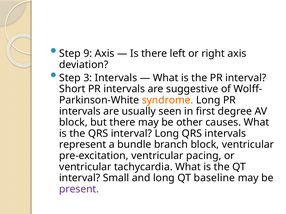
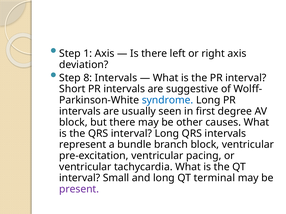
9: 9 -> 1
3: 3 -> 8
syndrome colour: orange -> blue
baseline: baseline -> terminal
